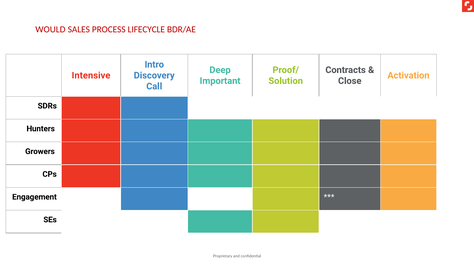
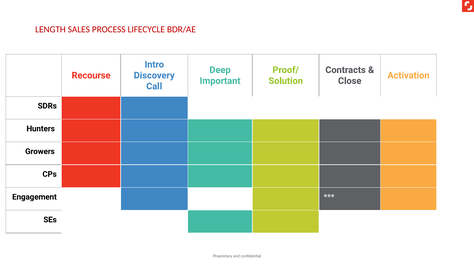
WOULD: WOULD -> LENGTH
Intensive: Intensive -> Recourse
